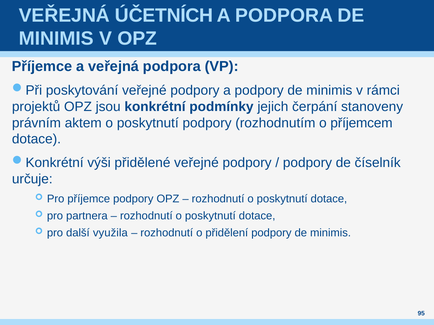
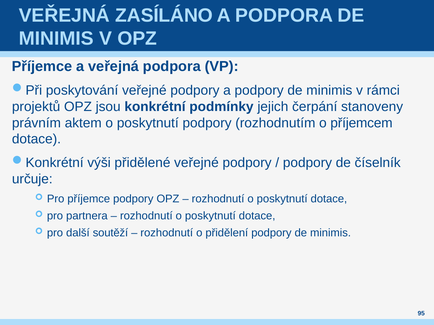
ÚČETNÍCH: ÚČETNÍCH -> ZASÍLÁNO
využila: využila -> soutěží
